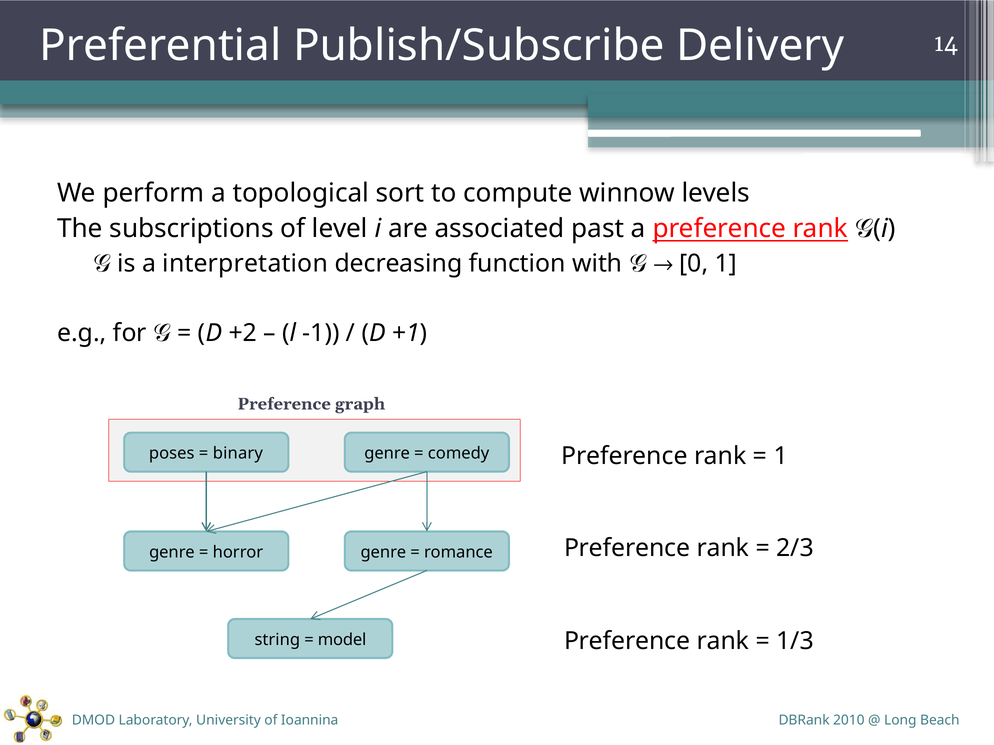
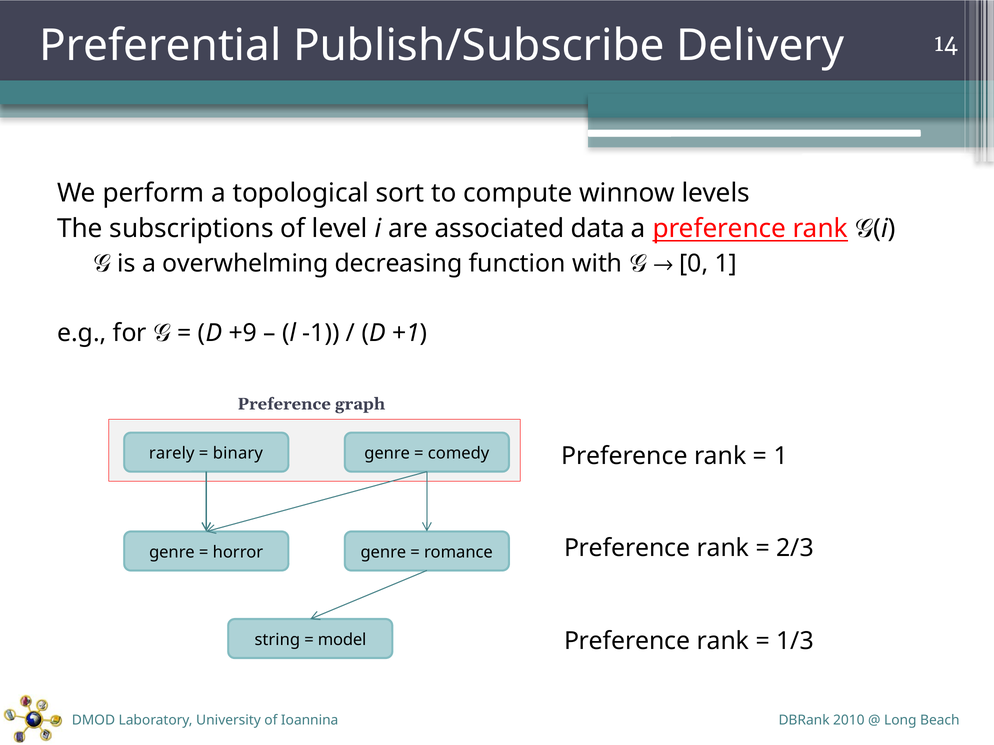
past: past -> data
interpretation: interpretation -> overwhelming
+2: +2 -> +9
poses: poses -> rarely
